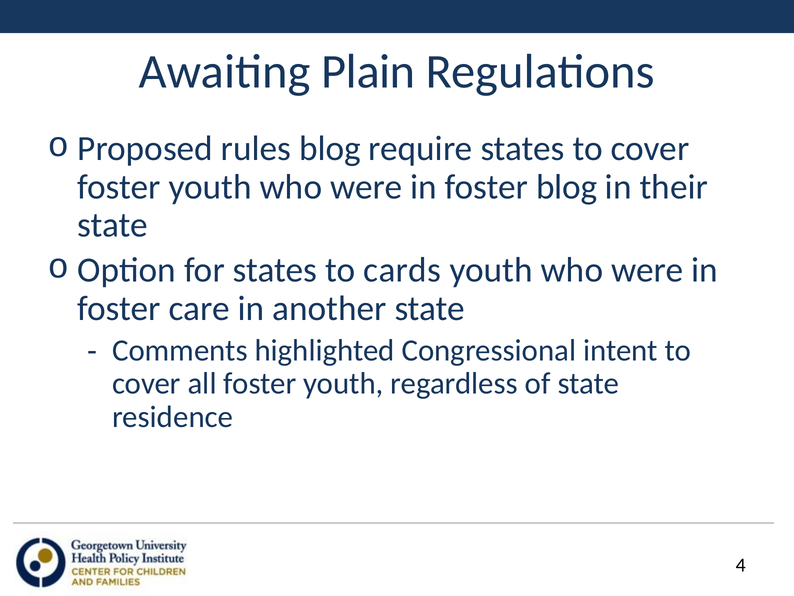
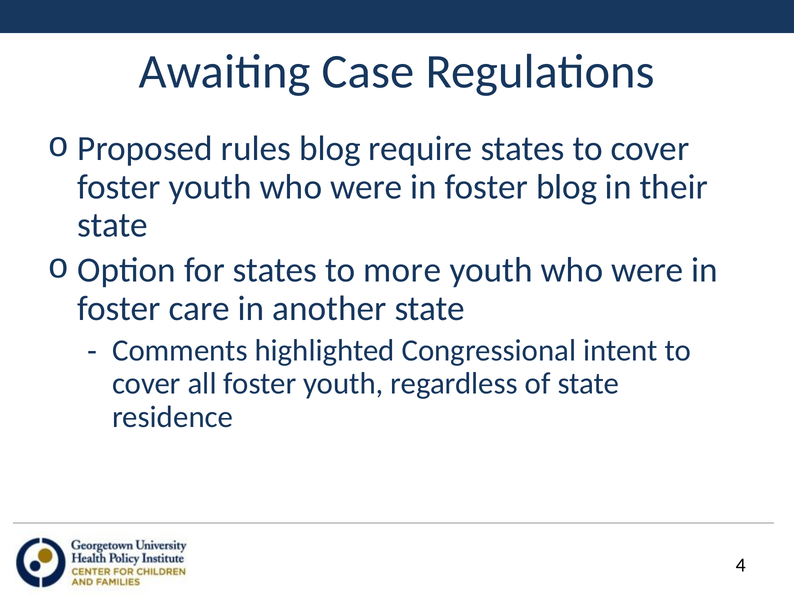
Plain: Plain -> Case
cards: cards -> more
